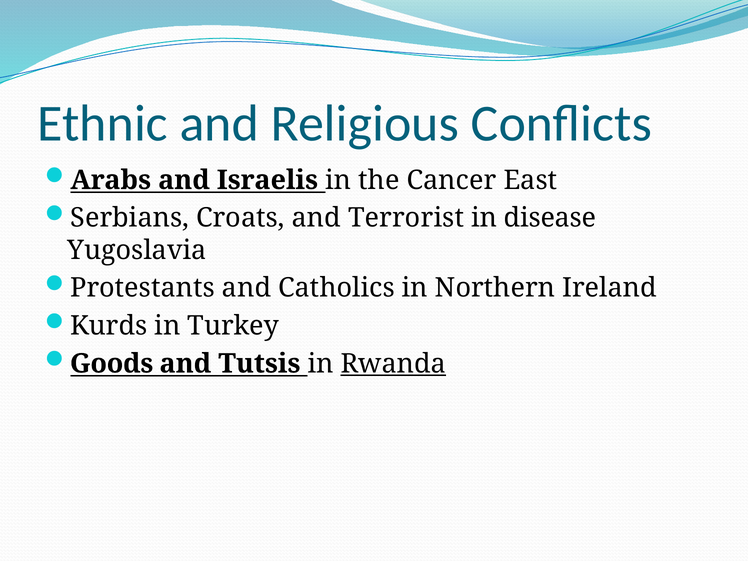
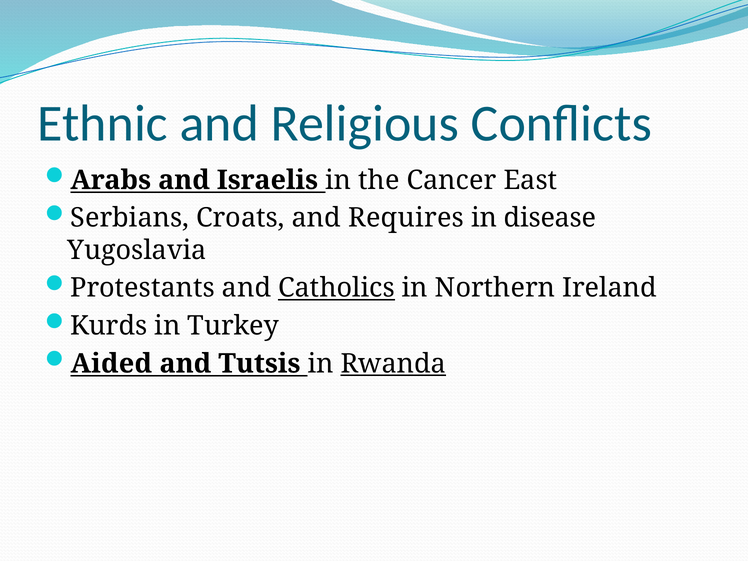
Terrorist: Terrorist -> Requires
Catholics underline: none -> present
Goods: Goods -> Aided
